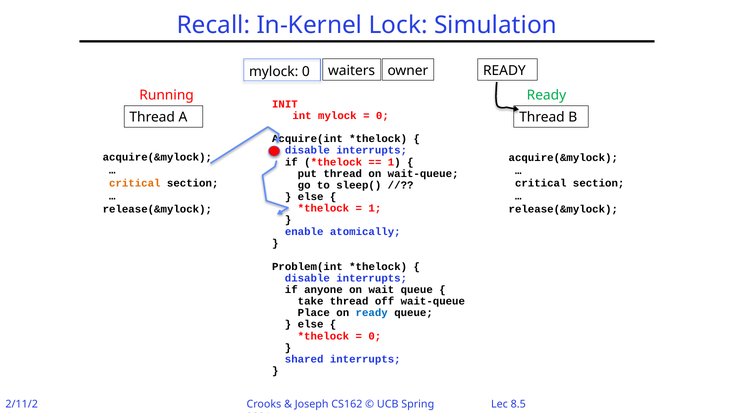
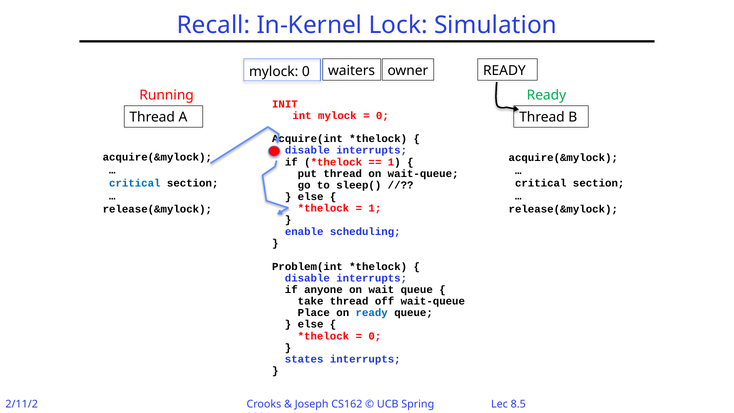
critical at (135, 183) colour: orange -> blue
atomically: atomically -> scheduling
shared: shared -> states
